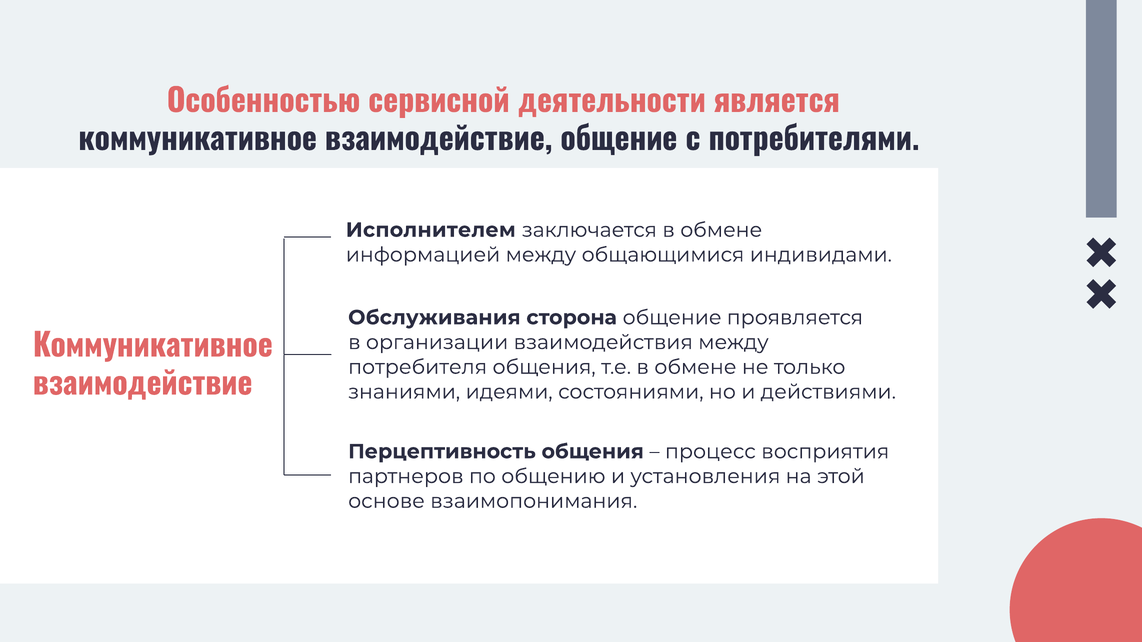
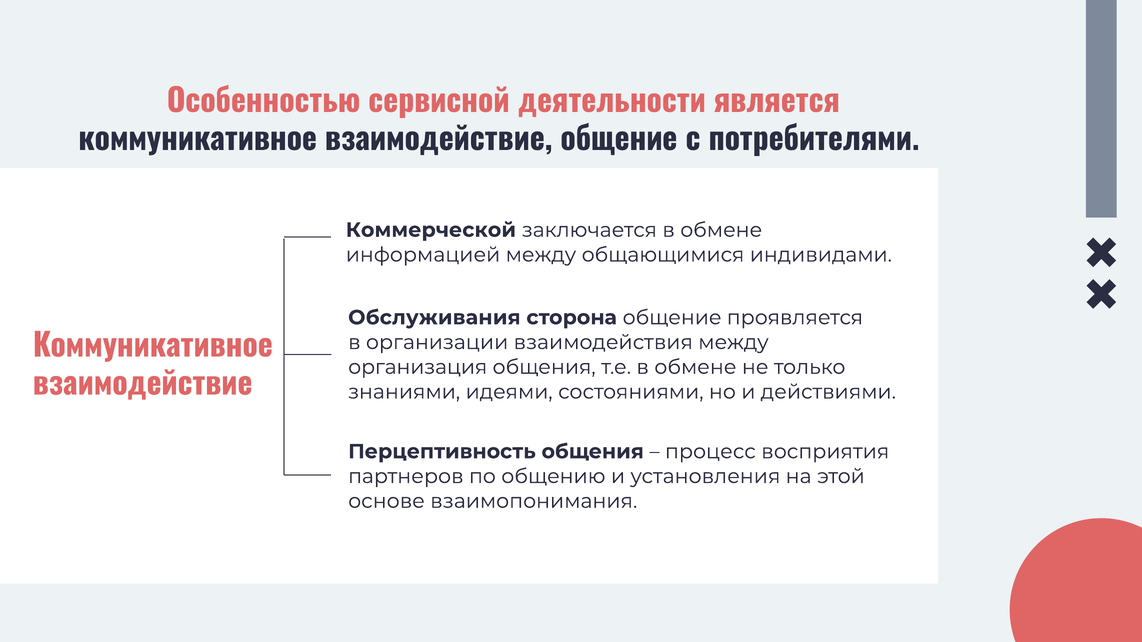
Исполнителем: Исполнителем -> Коммерческой
потребителя: потребителя -> организация
